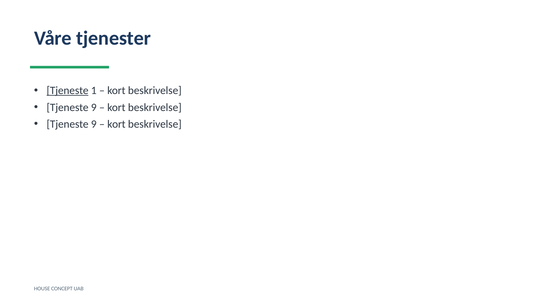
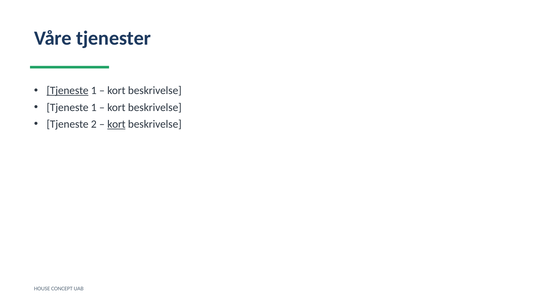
9 at (94, 107): 9 -> 1
9 at (94, 124): 9 -> 2
kort at (116, 124) underline: none -> present
